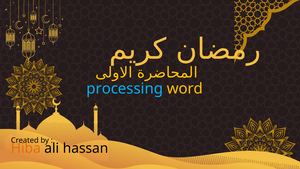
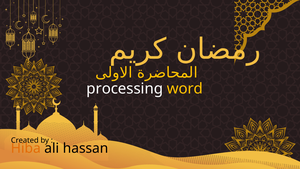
processing colour: light blue -> white
